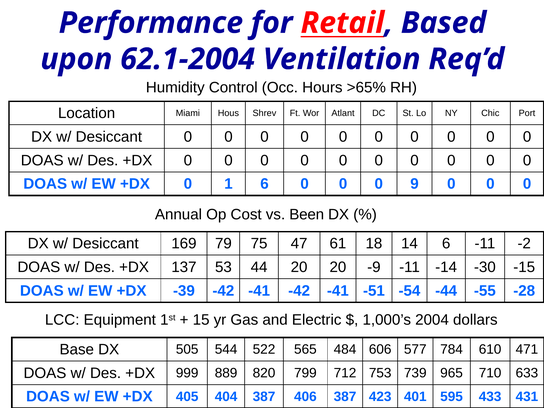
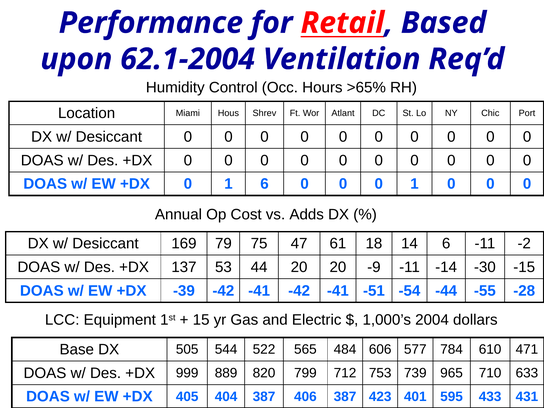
0 0 9: 9 -> 1
Been: Been -> Adds
